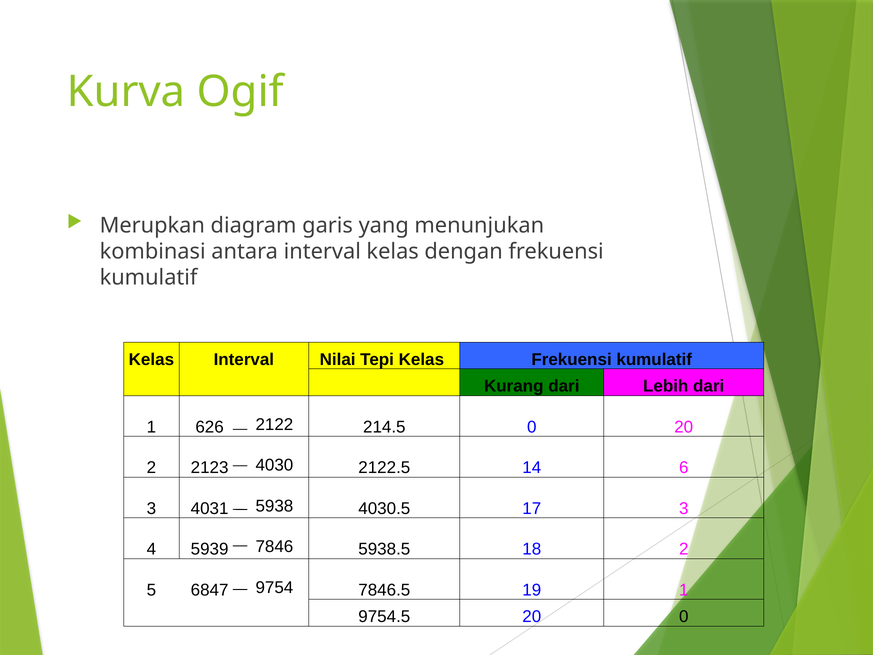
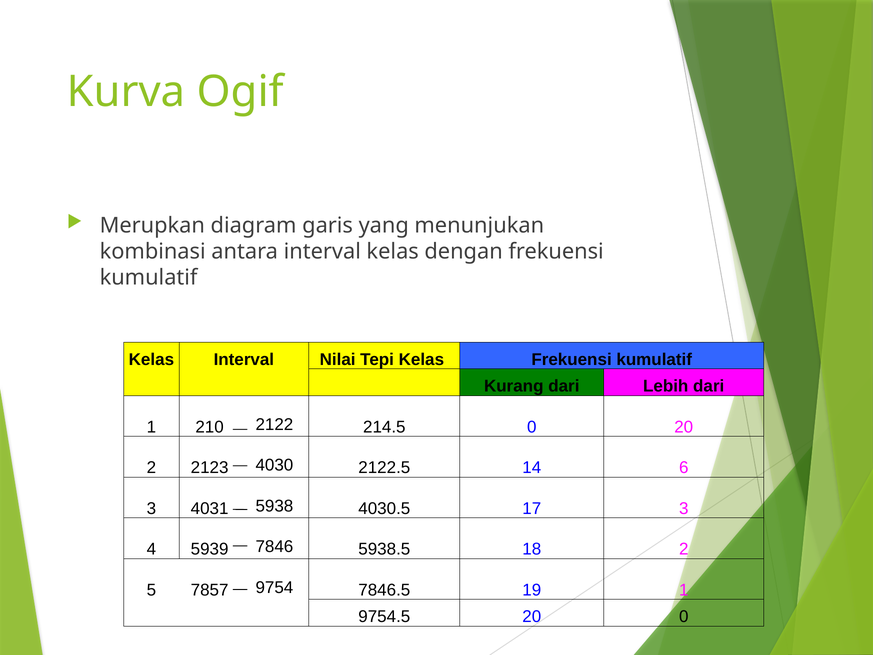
626: 626 -> 210
6847: 6847 -> 7857
